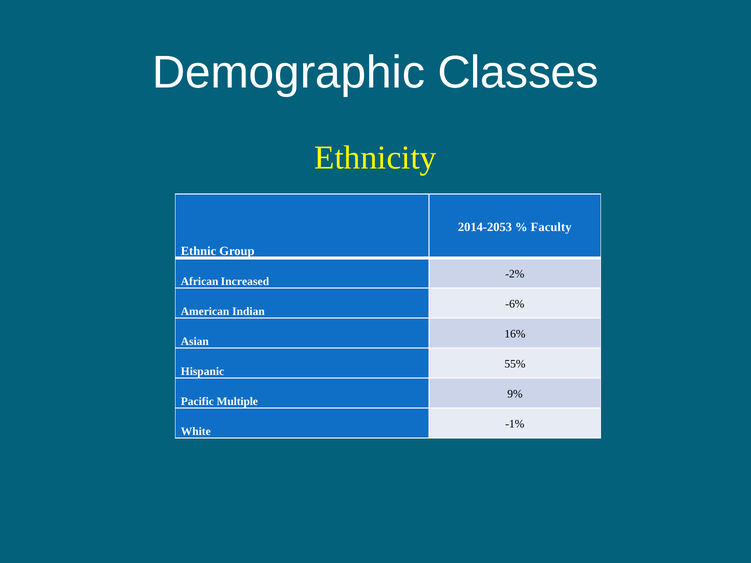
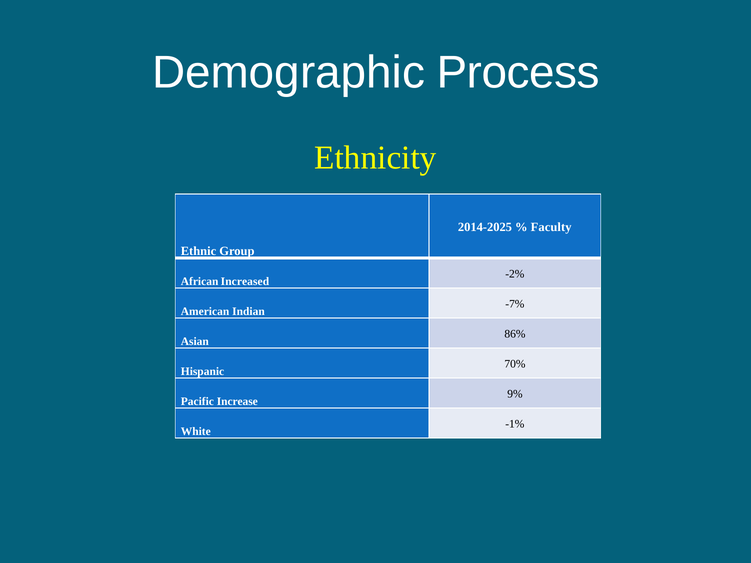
Classes: Classes -> Process
2014-2053: 2014-2053 -> 2014-2025
-6%: -6% -> -7%
16%: 16% -> 86%
55%: 55% -> 70%
Multiple: Multiple -> Increase
